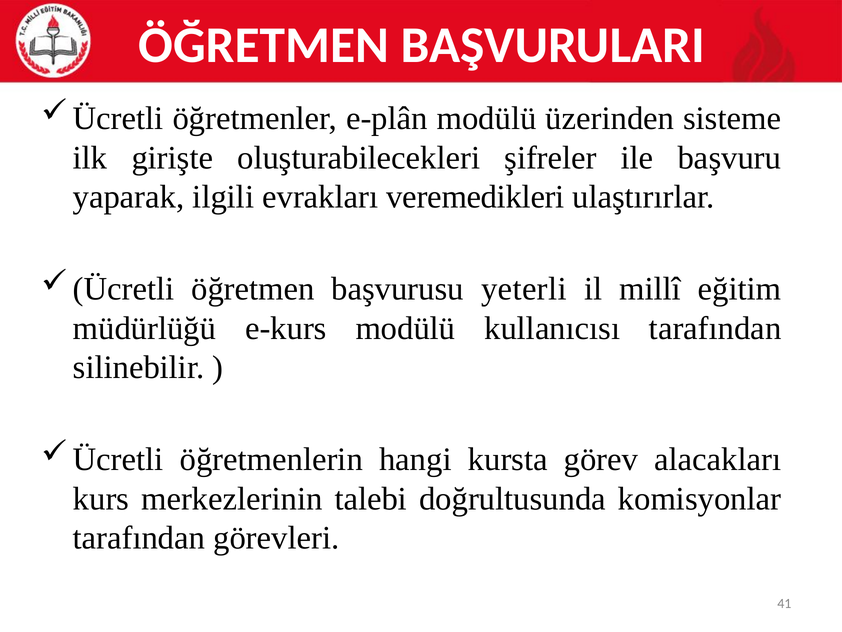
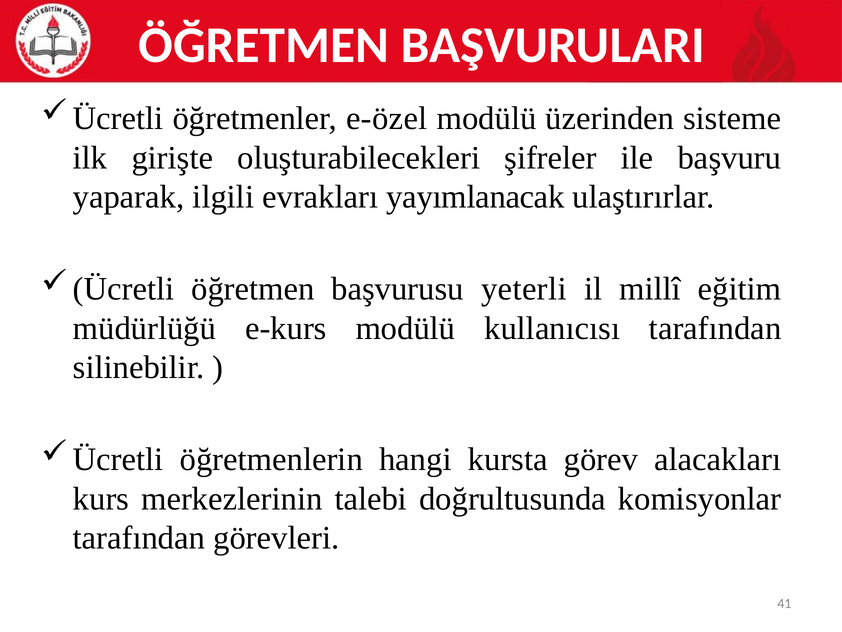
e-plân: e-plân -> e-özel
veremedikleri: veremedikleri -> yayımlanacak
